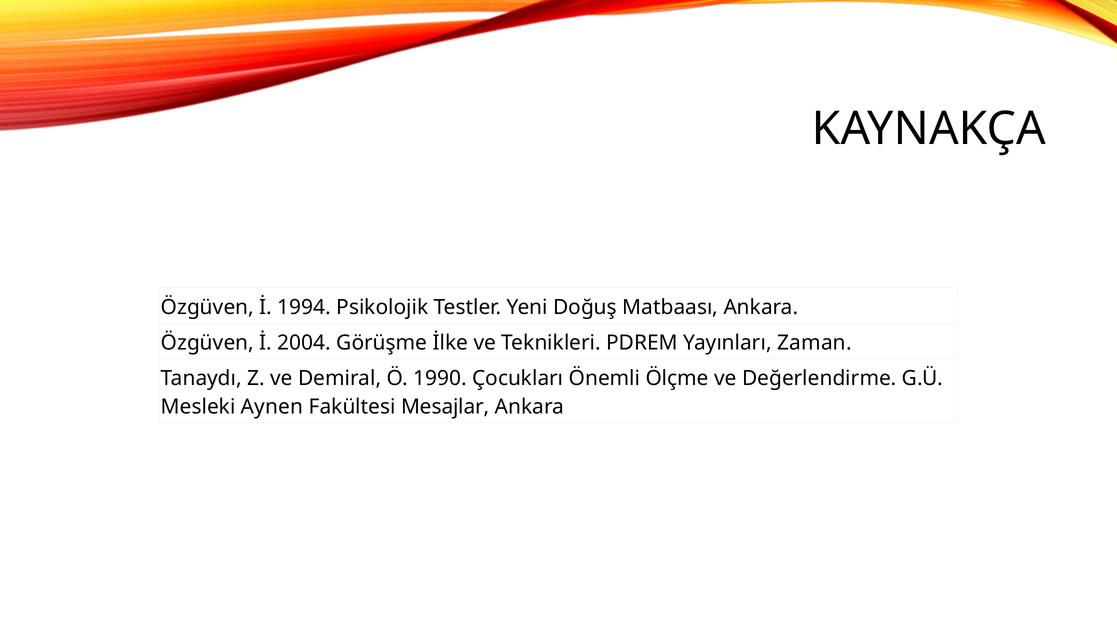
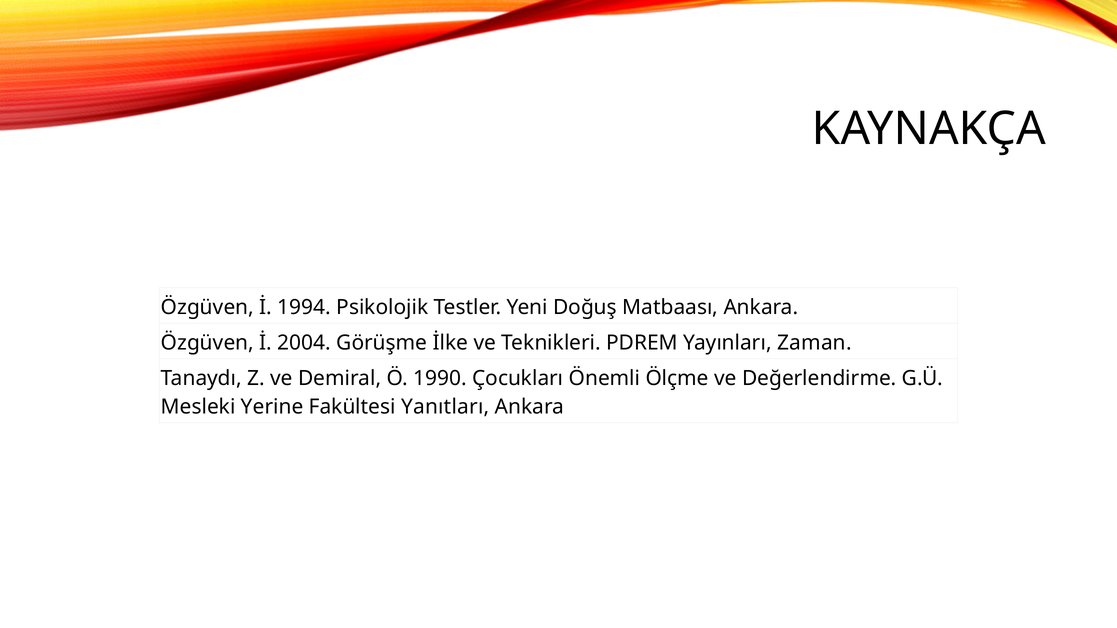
Aynen: Aynen -> Yerine
Mesajlar: Mesajlar -> Yanıtları
